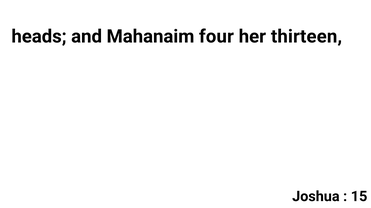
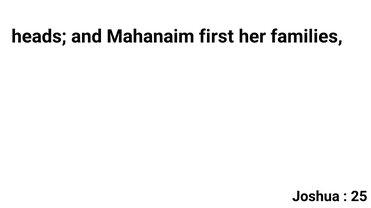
four: four -> first
thirteen: thirteen -> families
15: 15 -> 25
